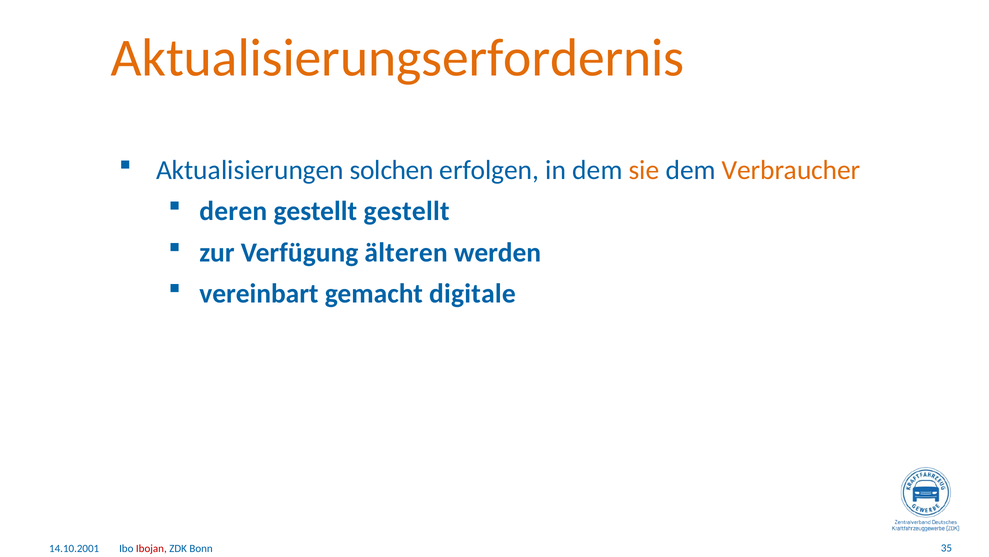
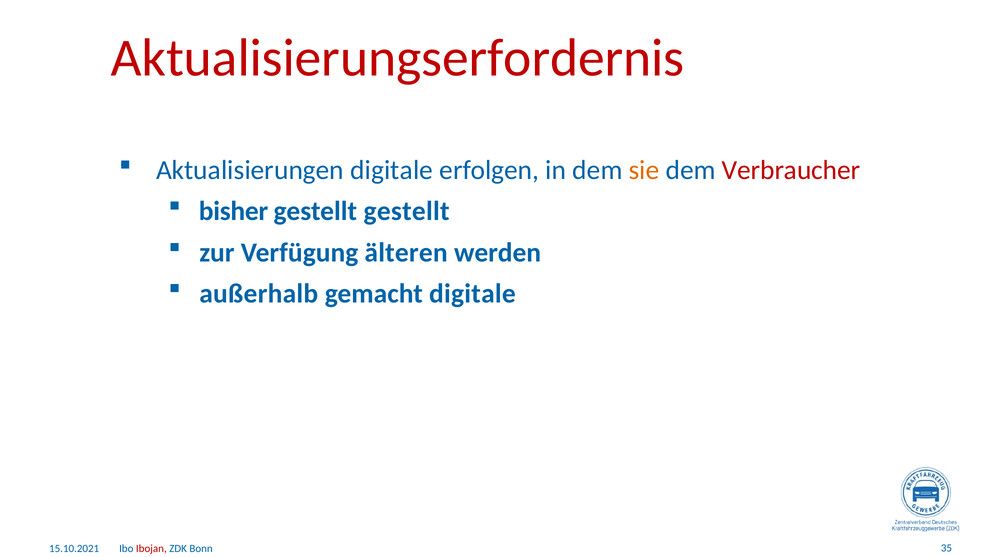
Aktualisierungserfordernis colour: orange -> red
Aktualisierungen solchen: solchen -> digitale
Verbraucher colour: orange -> red
deren: deren -> bisher
vereinbart: vereinbart -> außerhalb
14.10.2001: 14.10.2001 -> 15.10.2021
